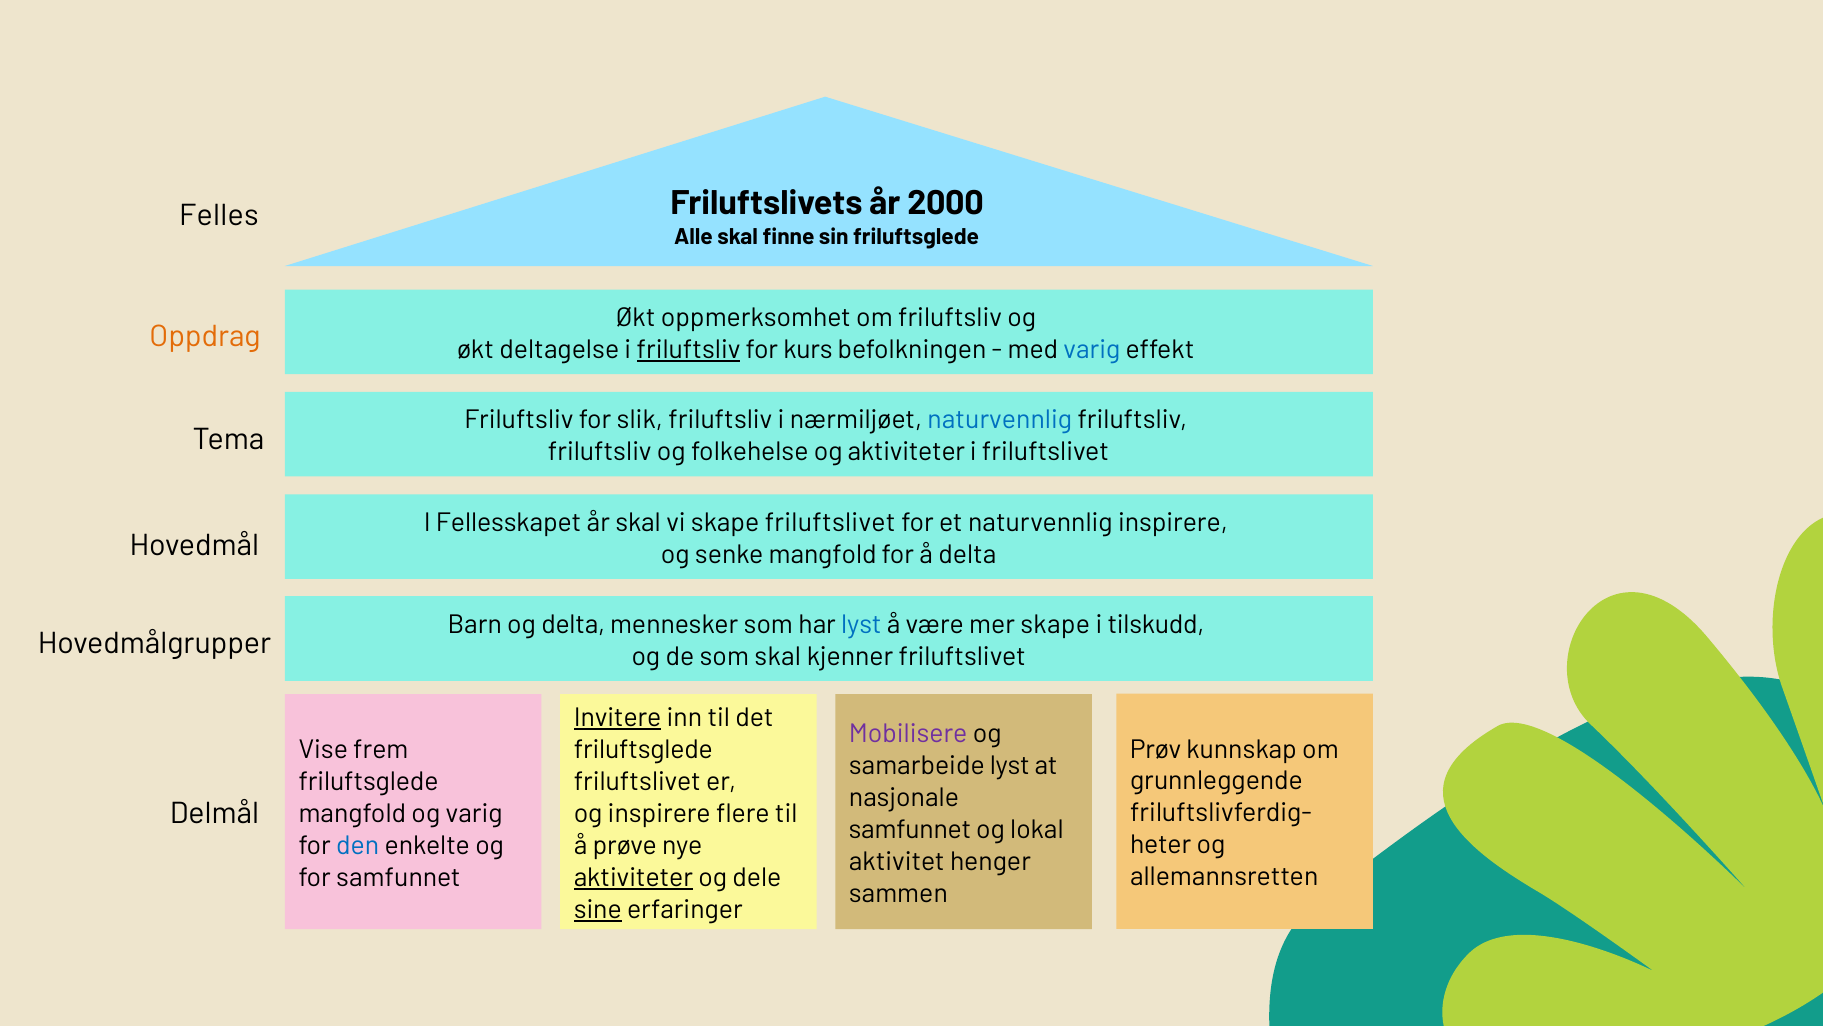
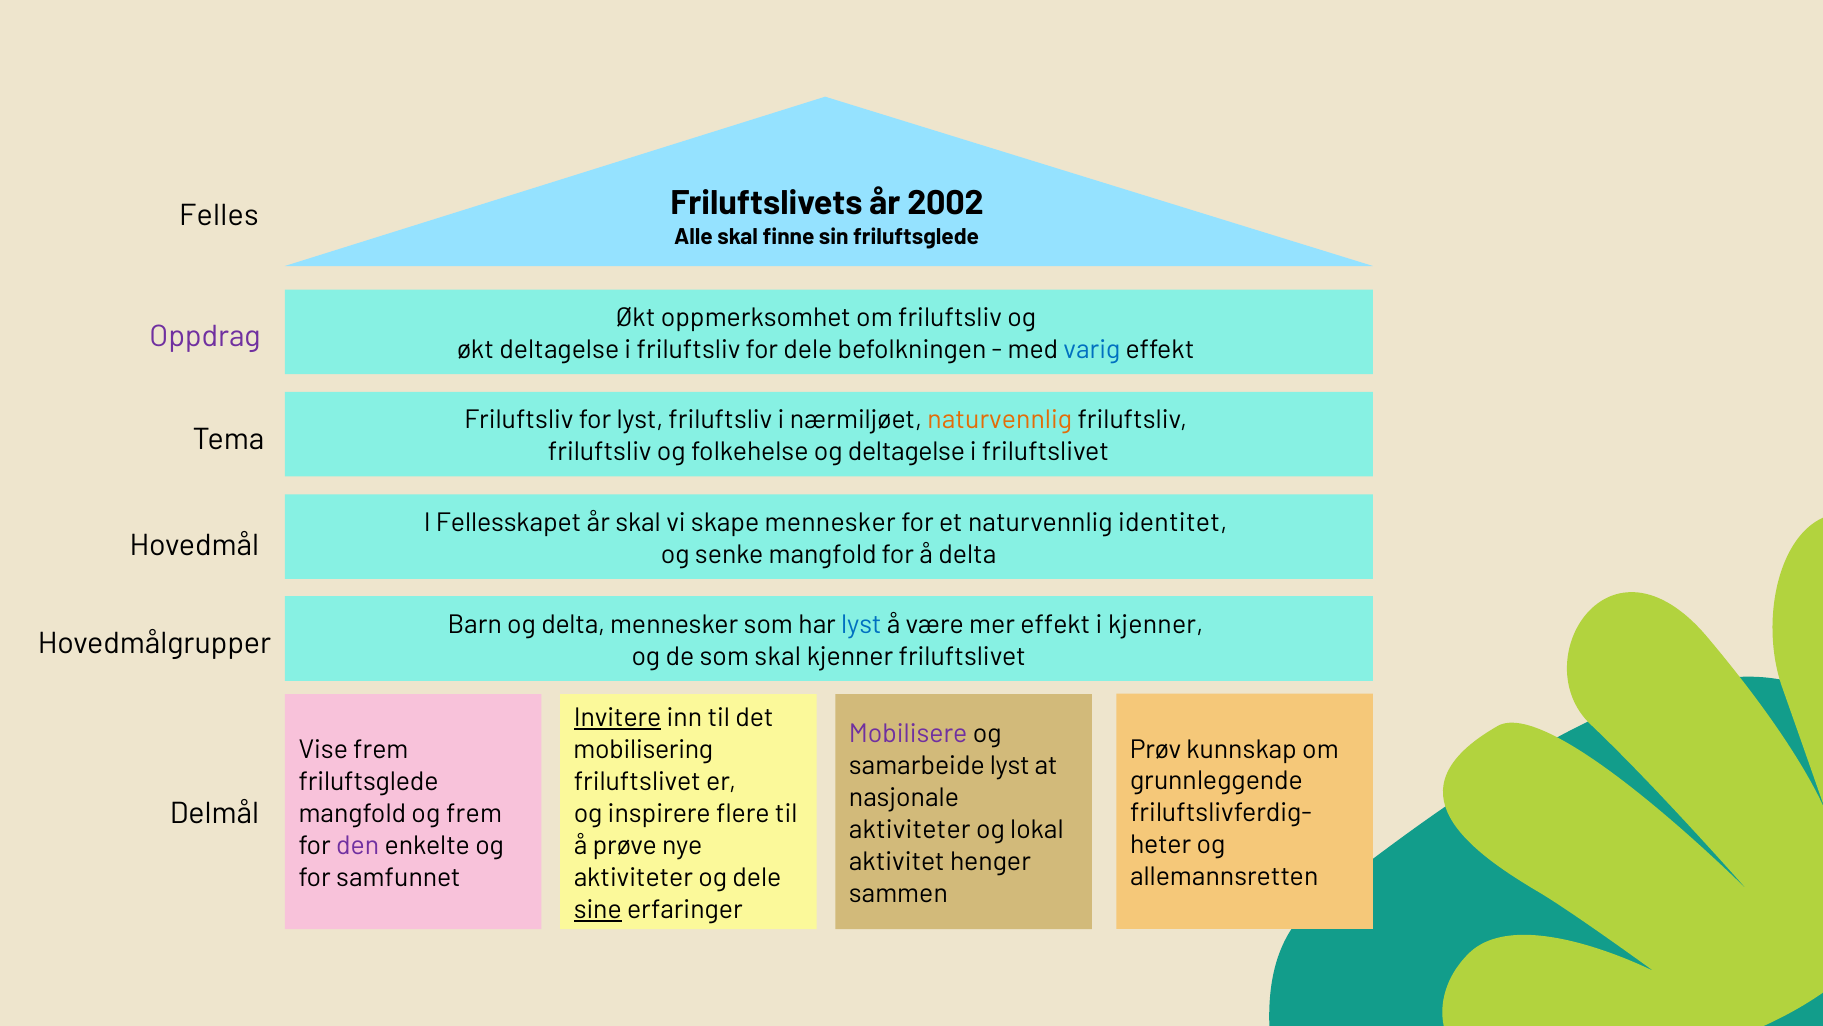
2000: 2000 -> 2002
Oppdrag colour: orange -> purple
friluftsliv at (689, 350) underline: present -> none
for kurs: kurs -> dele
for slik: slik -> lyst
naturvennlig at (1000, 420) colour: blue -> orange
og aktiviteter: aktiviteter -> deltagelse
skape friluftslivet: friluftslivet -> mennesker
naturvennlig inspirere: inspirere -> identitet
mer skape: skape -> effekt
i tilskudd: tilskudd -> kjenner
friluftsglede at (643, 749): friluftsglede -> mobilisering
og varig: varig -> frem
samfunnet at (910, 829): samfunnet -> aktiviteter
den colour: blue -> purple
aktiviteter at (633, 877) underline: present -> none
